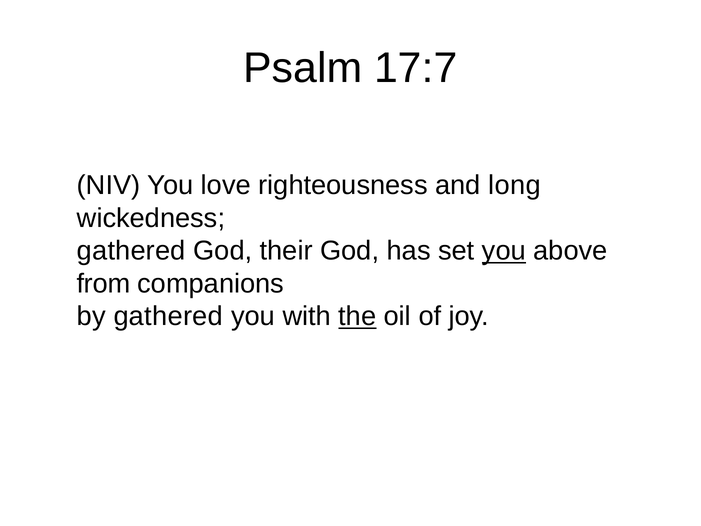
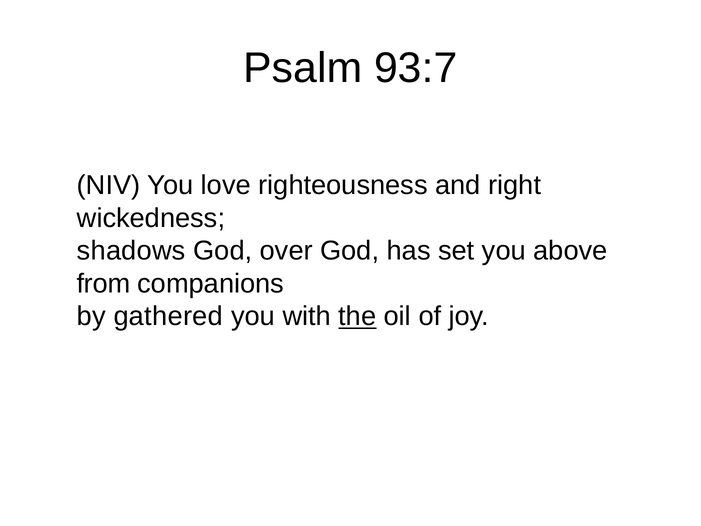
17:7: 17:7 -> 93:7
long: long -> right
gathered at (131, 251): gathered -> shadows
their: their -> over
you at (504, 251) underline: present -> none
